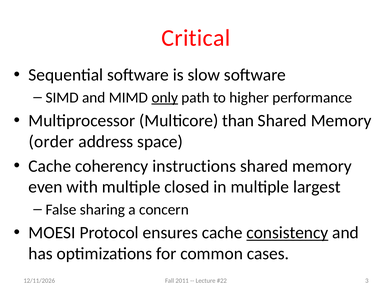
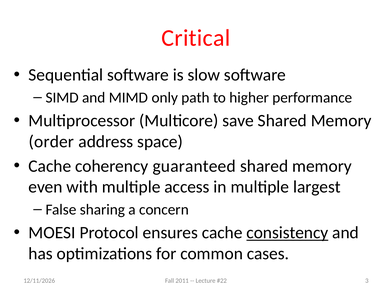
only underline: present -> none
than: than -> save
instructions: instructions -> guaranteed
closed: closed -> access
